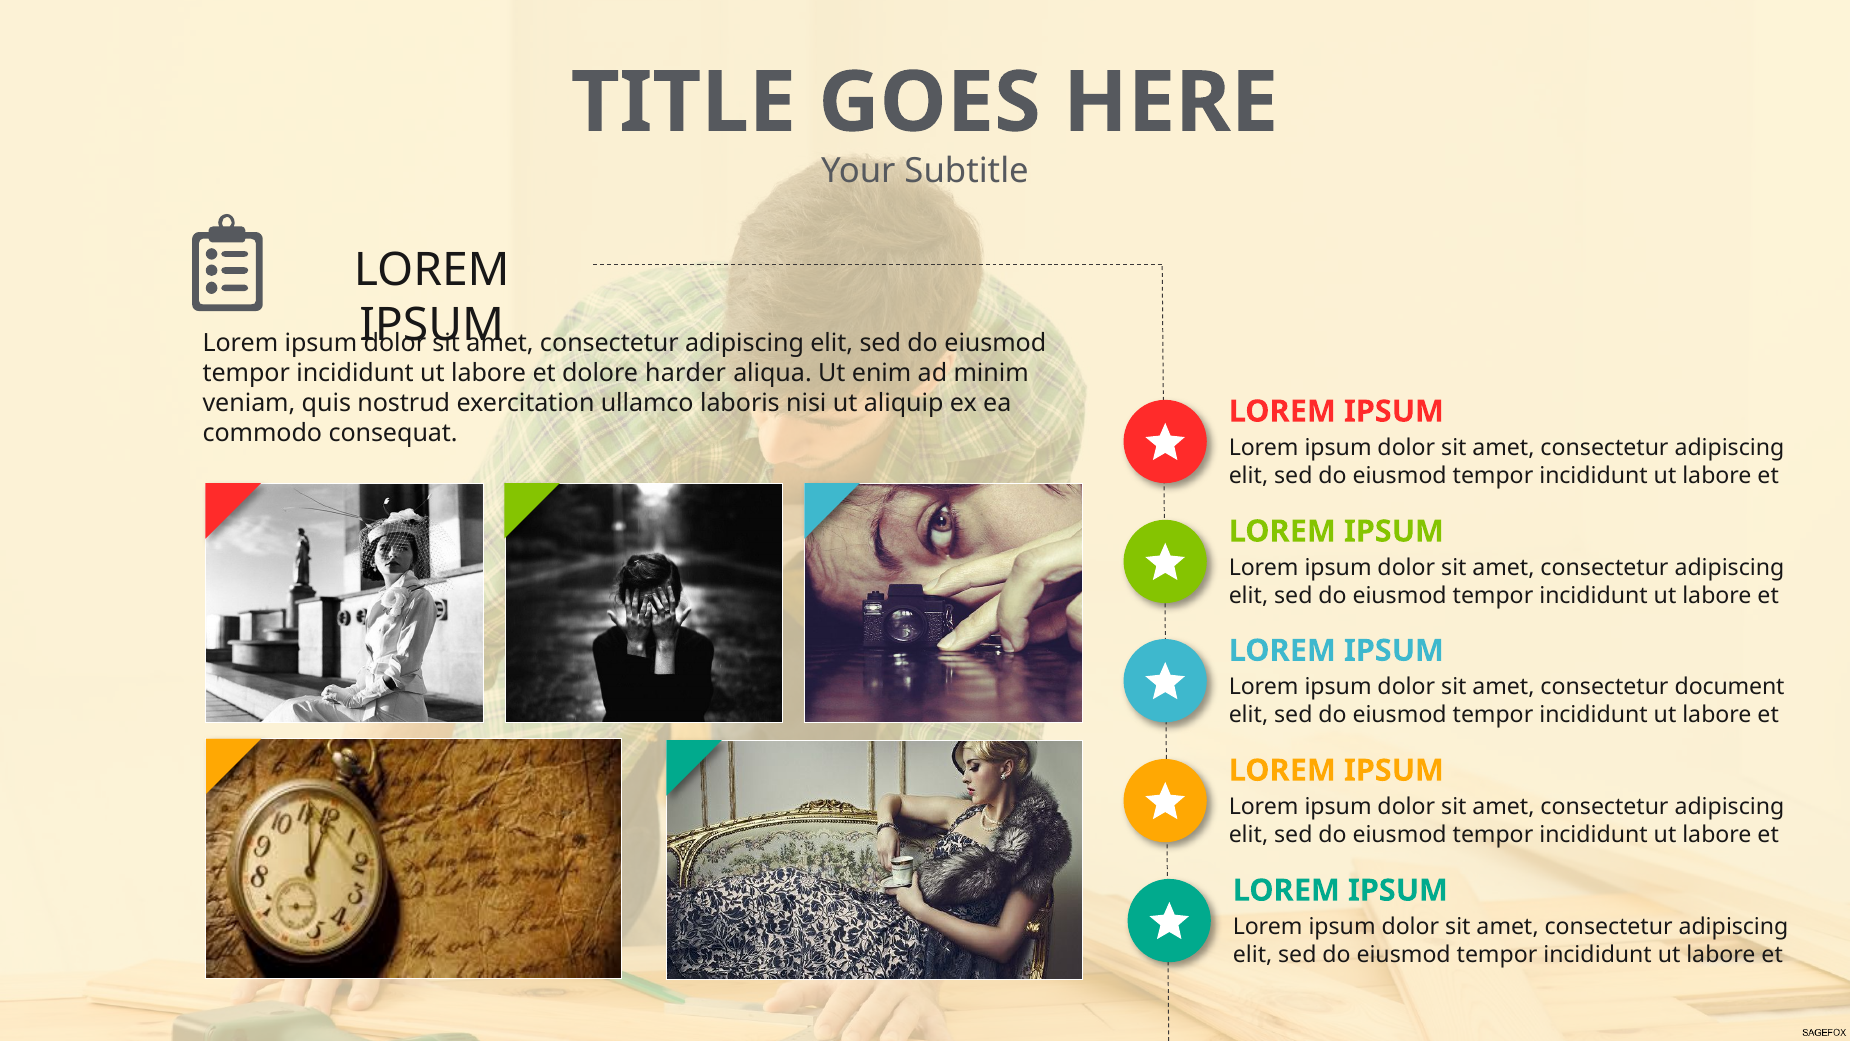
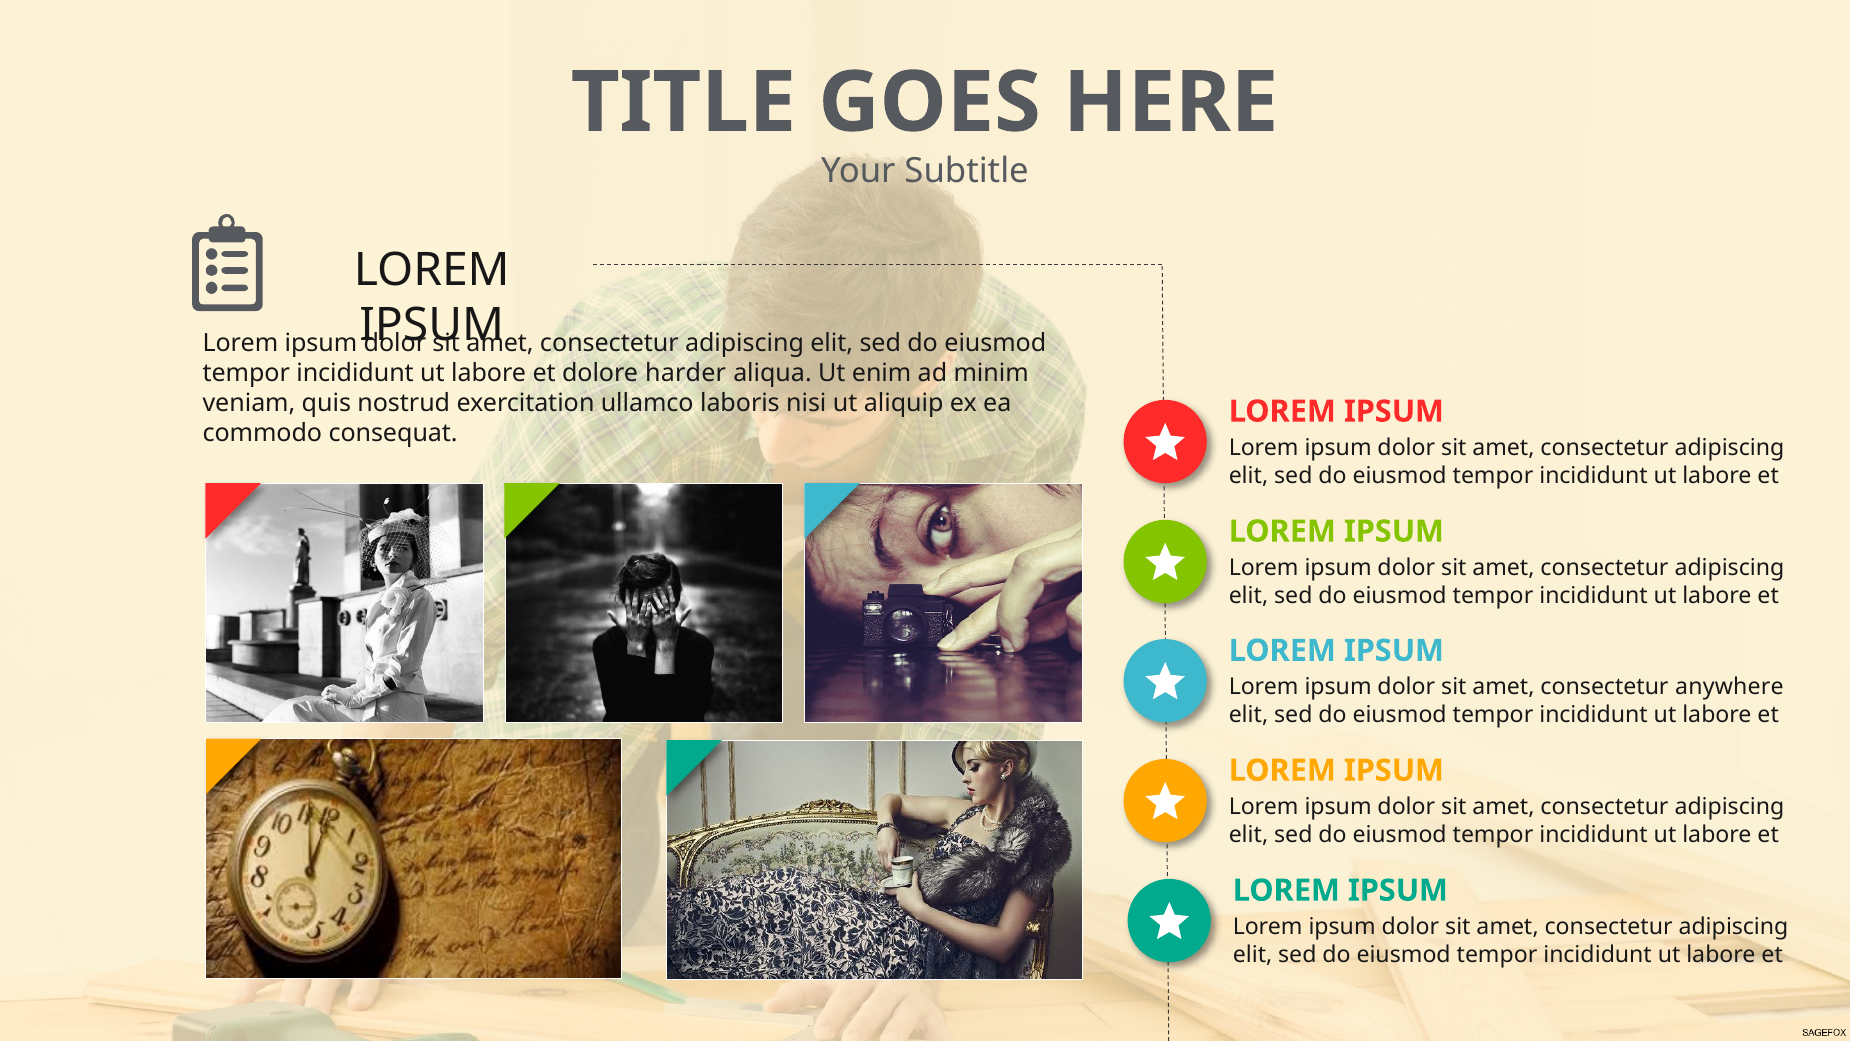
document: document -> anywhere
